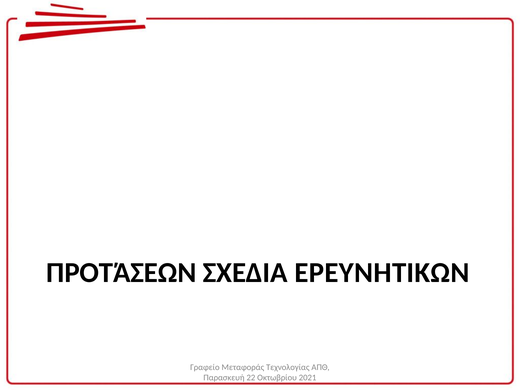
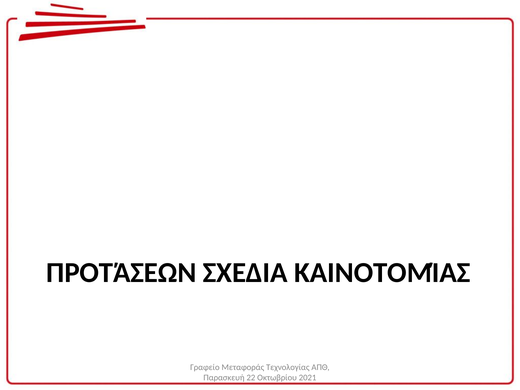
ΕΡΕΥΝΗΤΙΚΩΝ: ΕΡΕΥΝΗΤΙΚΩΝ -> ΚΑΙΝΟΤΟΜΊΑΣ
